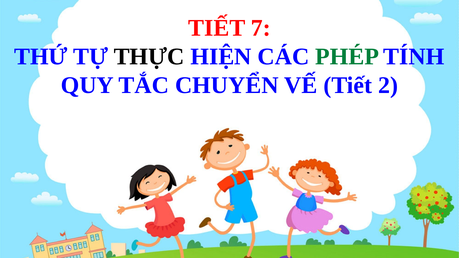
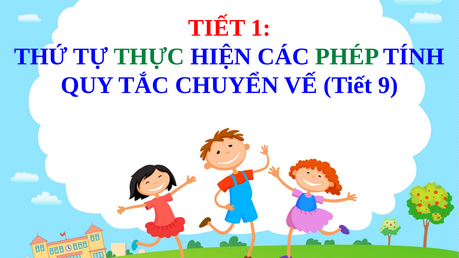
7: 7 -> 1
THỰC colour: black -> green
2: 2 -> 9
